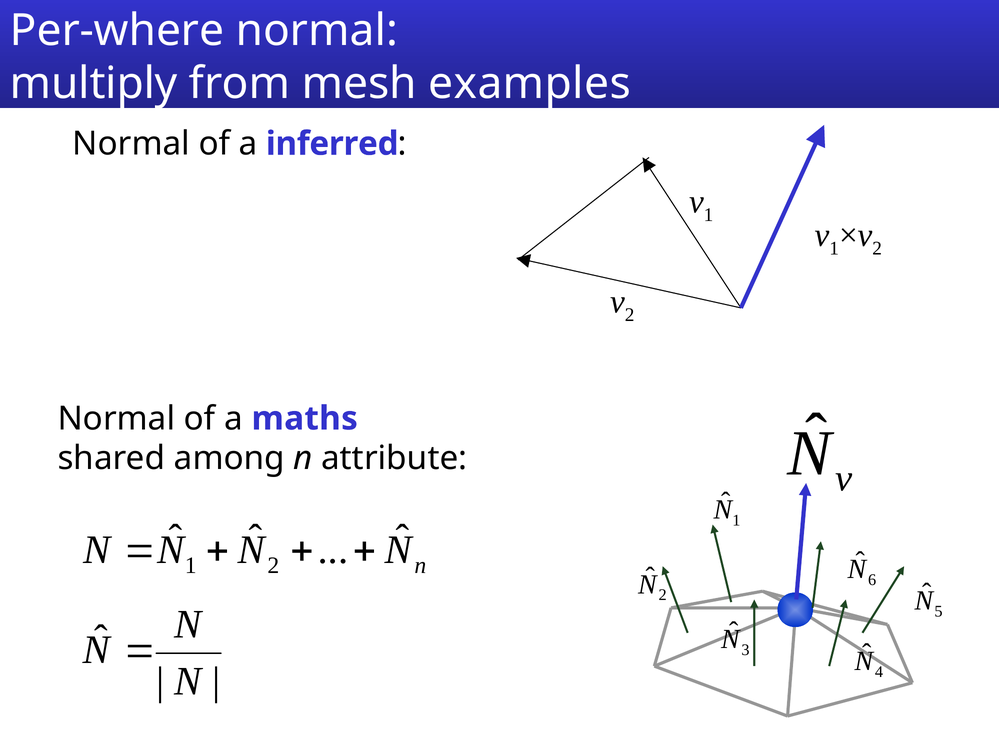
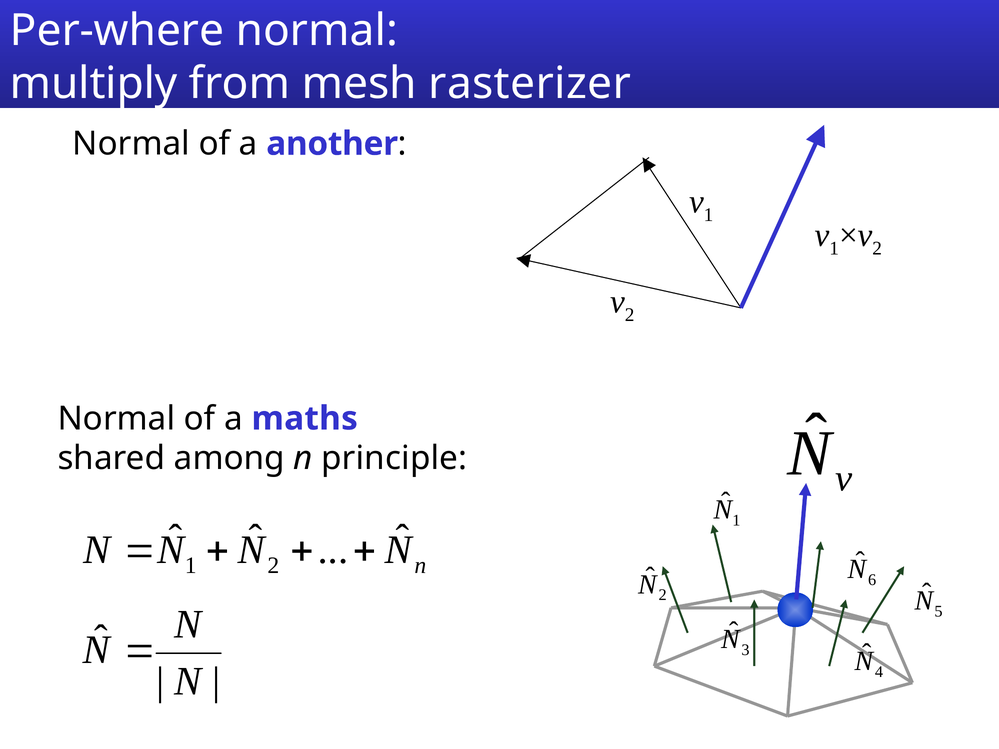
examples: examples -> rasterizer
inferred: inferred -> another
attribute: attribute -> principle
